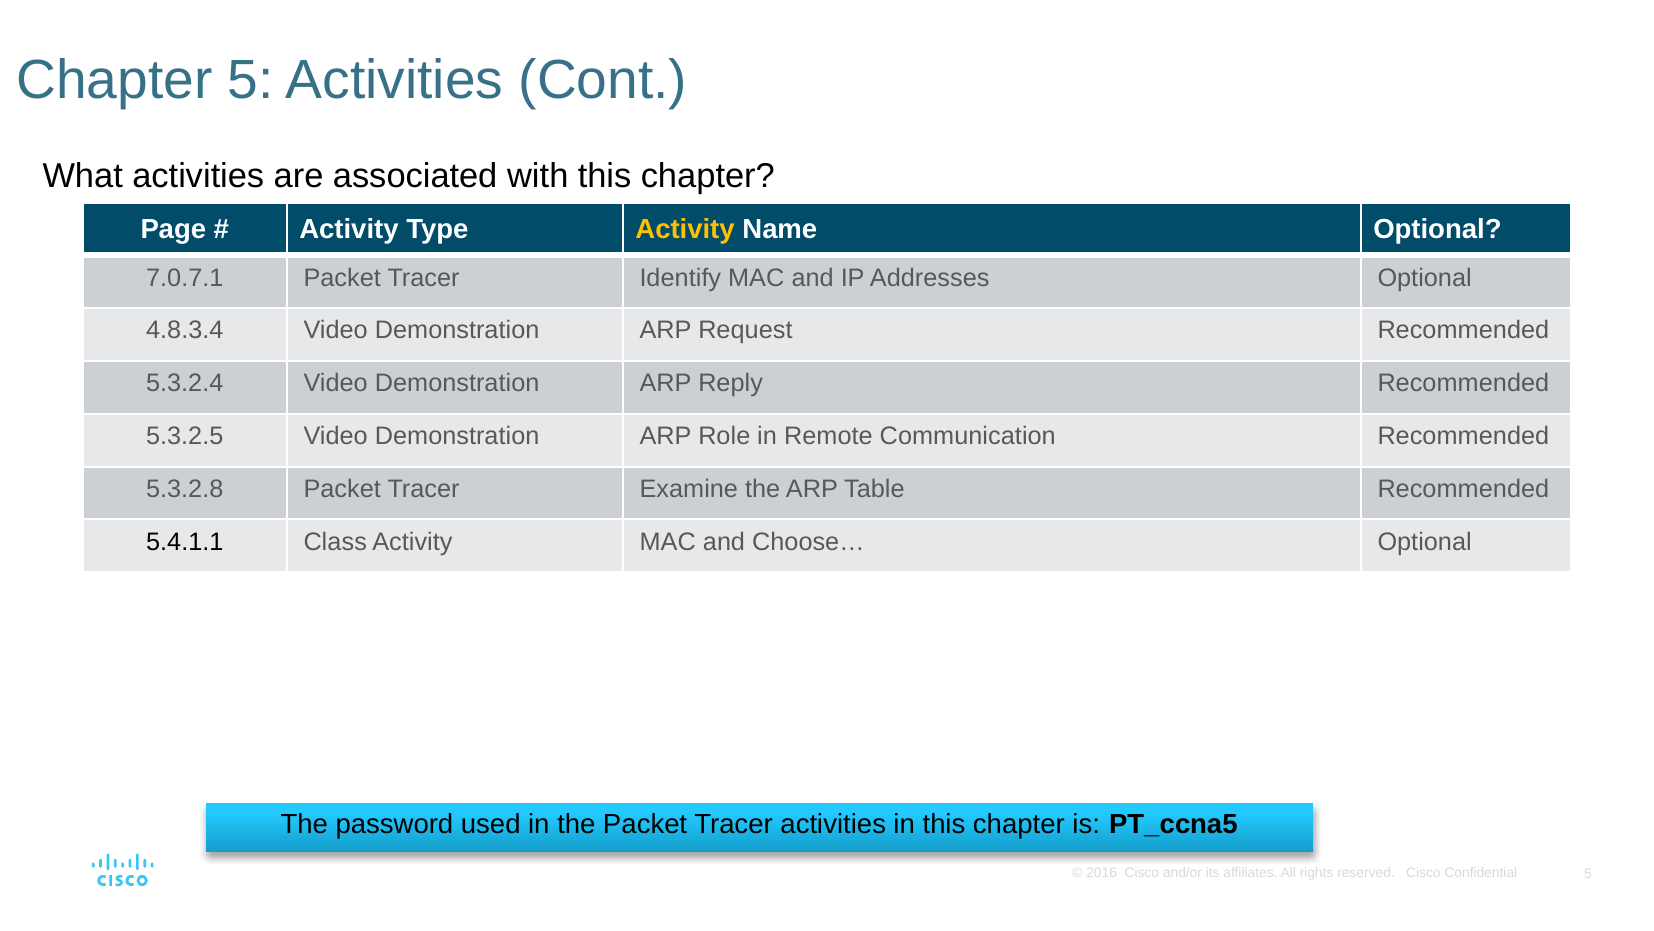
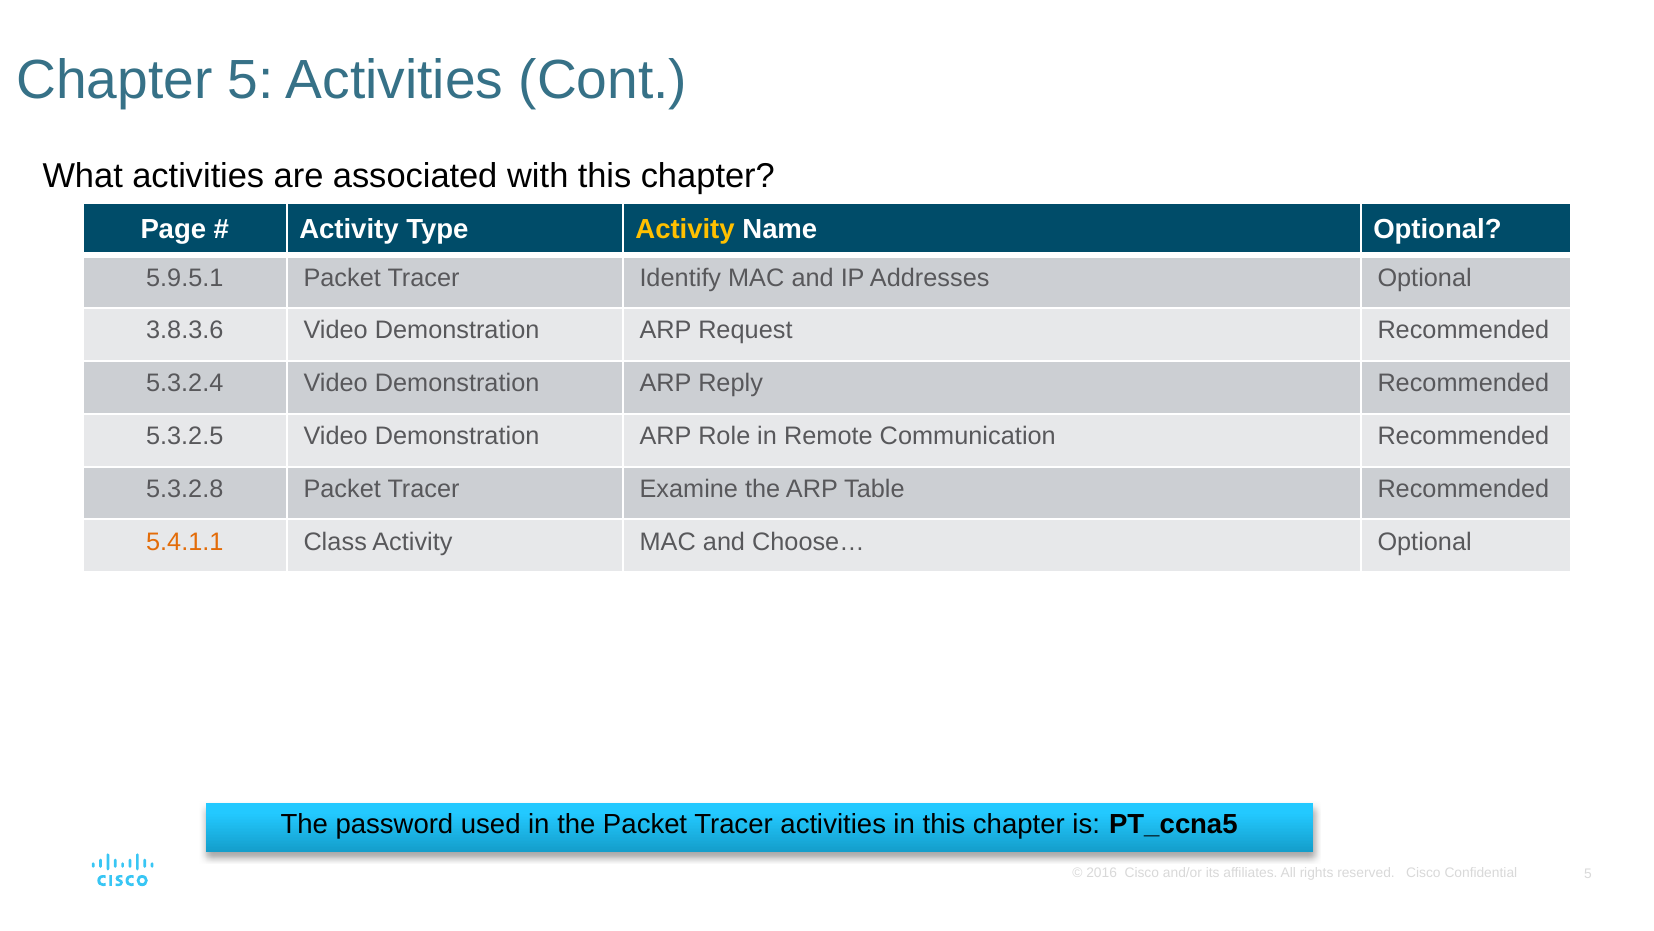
7.0.7.1: 7.0.7.1 -> 5.9.5.1
4.8.3.4: 4.8.3.4 -> 3.8.3.6
5.4.1.1 colour: black -> orange
